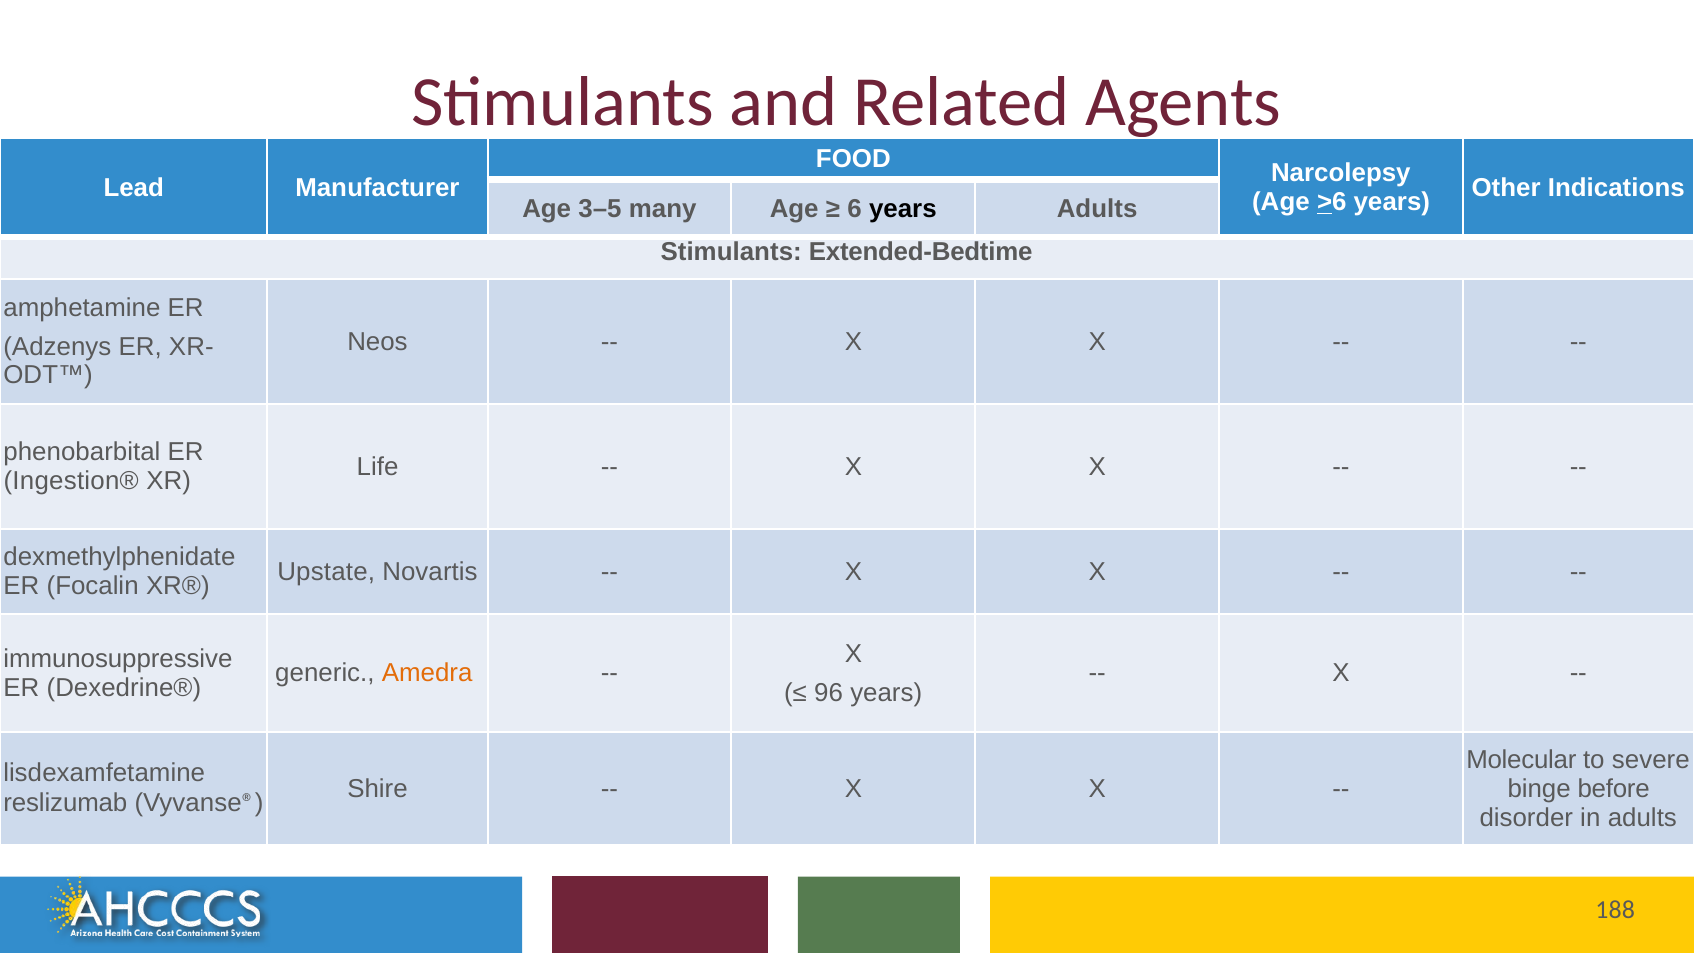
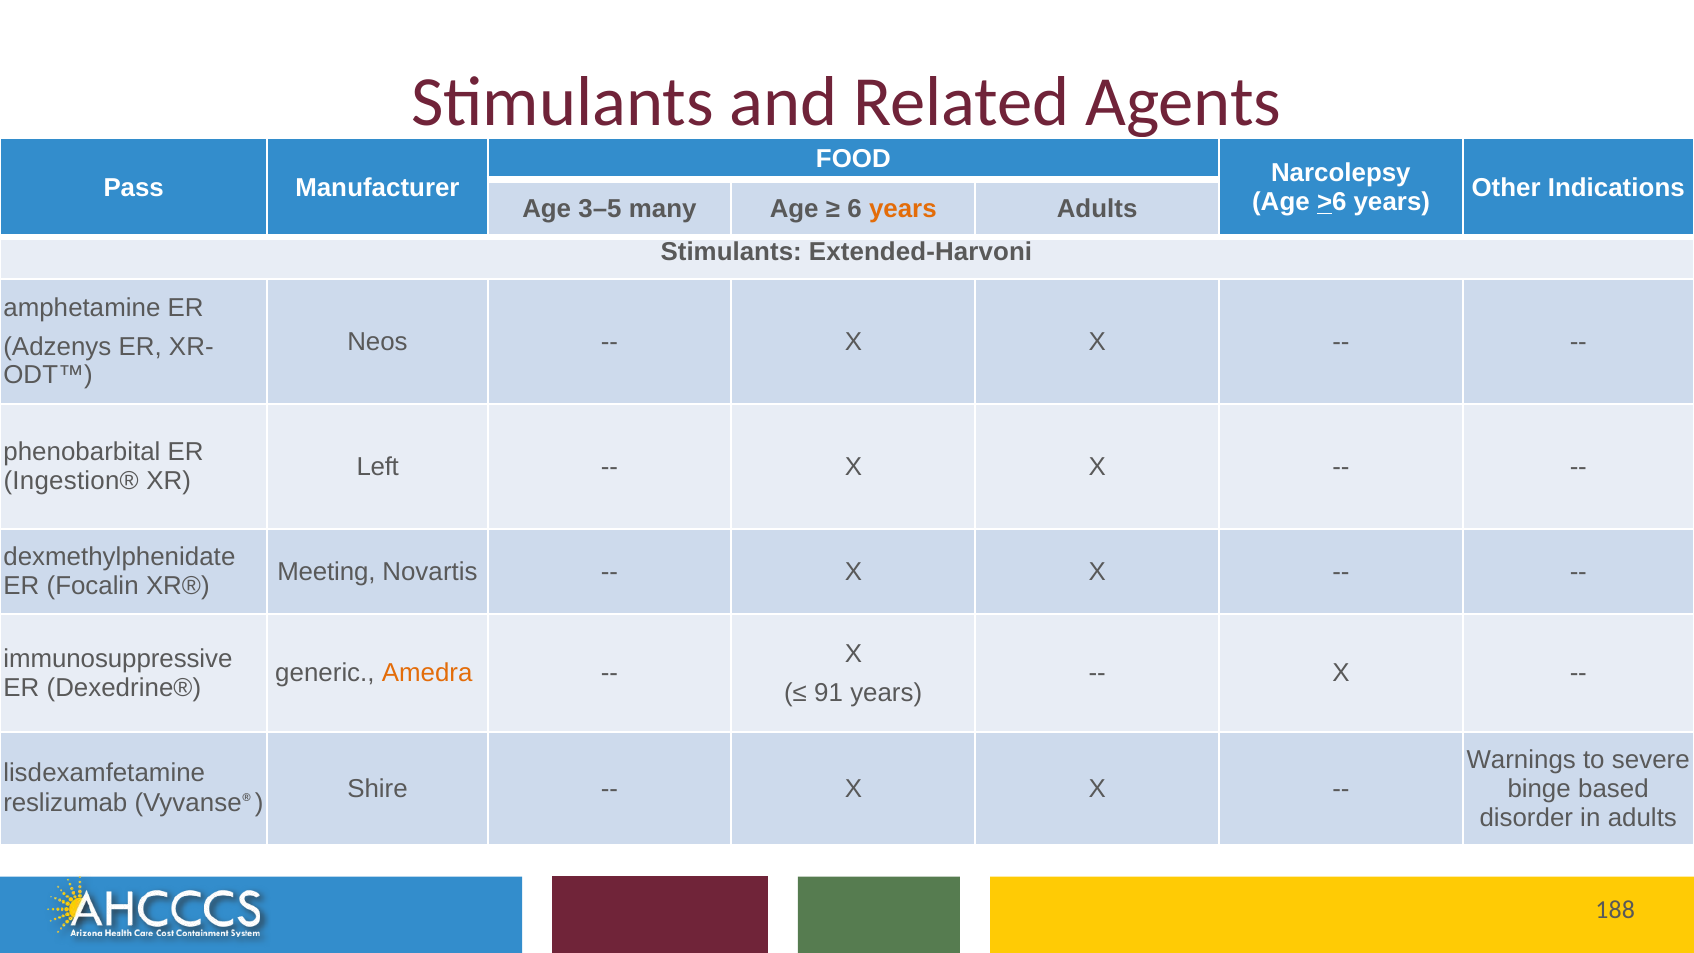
Lead: Lead -> Pass
years at (903, 209) colour: black -> orange
Extended-Bedtime: Extended-Bedtime -> Extended-Harvoni
Life: Life -> Left
Upstate: Upstate -> Meeting
96: 96 -> 91
Molecular: Molecular -> Warnings
before: before -> based
